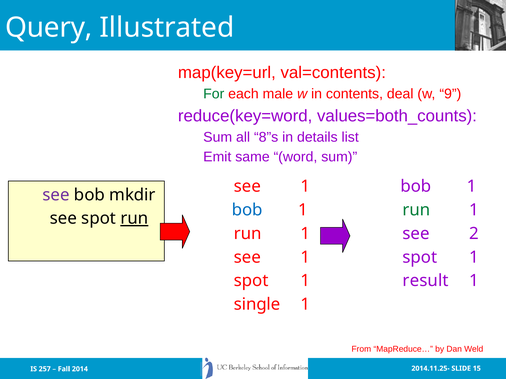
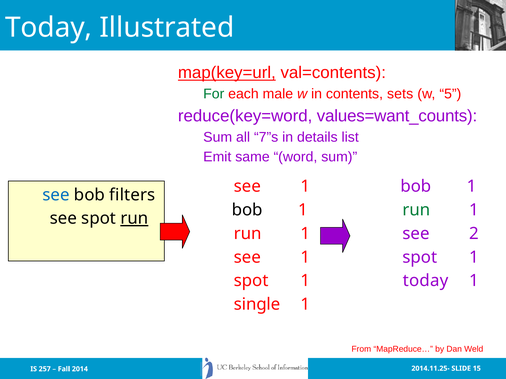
Query at (49, 28): Query -> Today
map(key=url underline: none -> present
deal: deal -> sets
9: 9 -> 5
values=both_counts: values=both_counts -> values=want_counts
8”s: 8”s -> 7”s
see at (56, 195) colour: purple -> blue
mkdir: mkdir -> filters
bob at (247, 210) colour: blue -> black
result at (426, 281): result -> today
